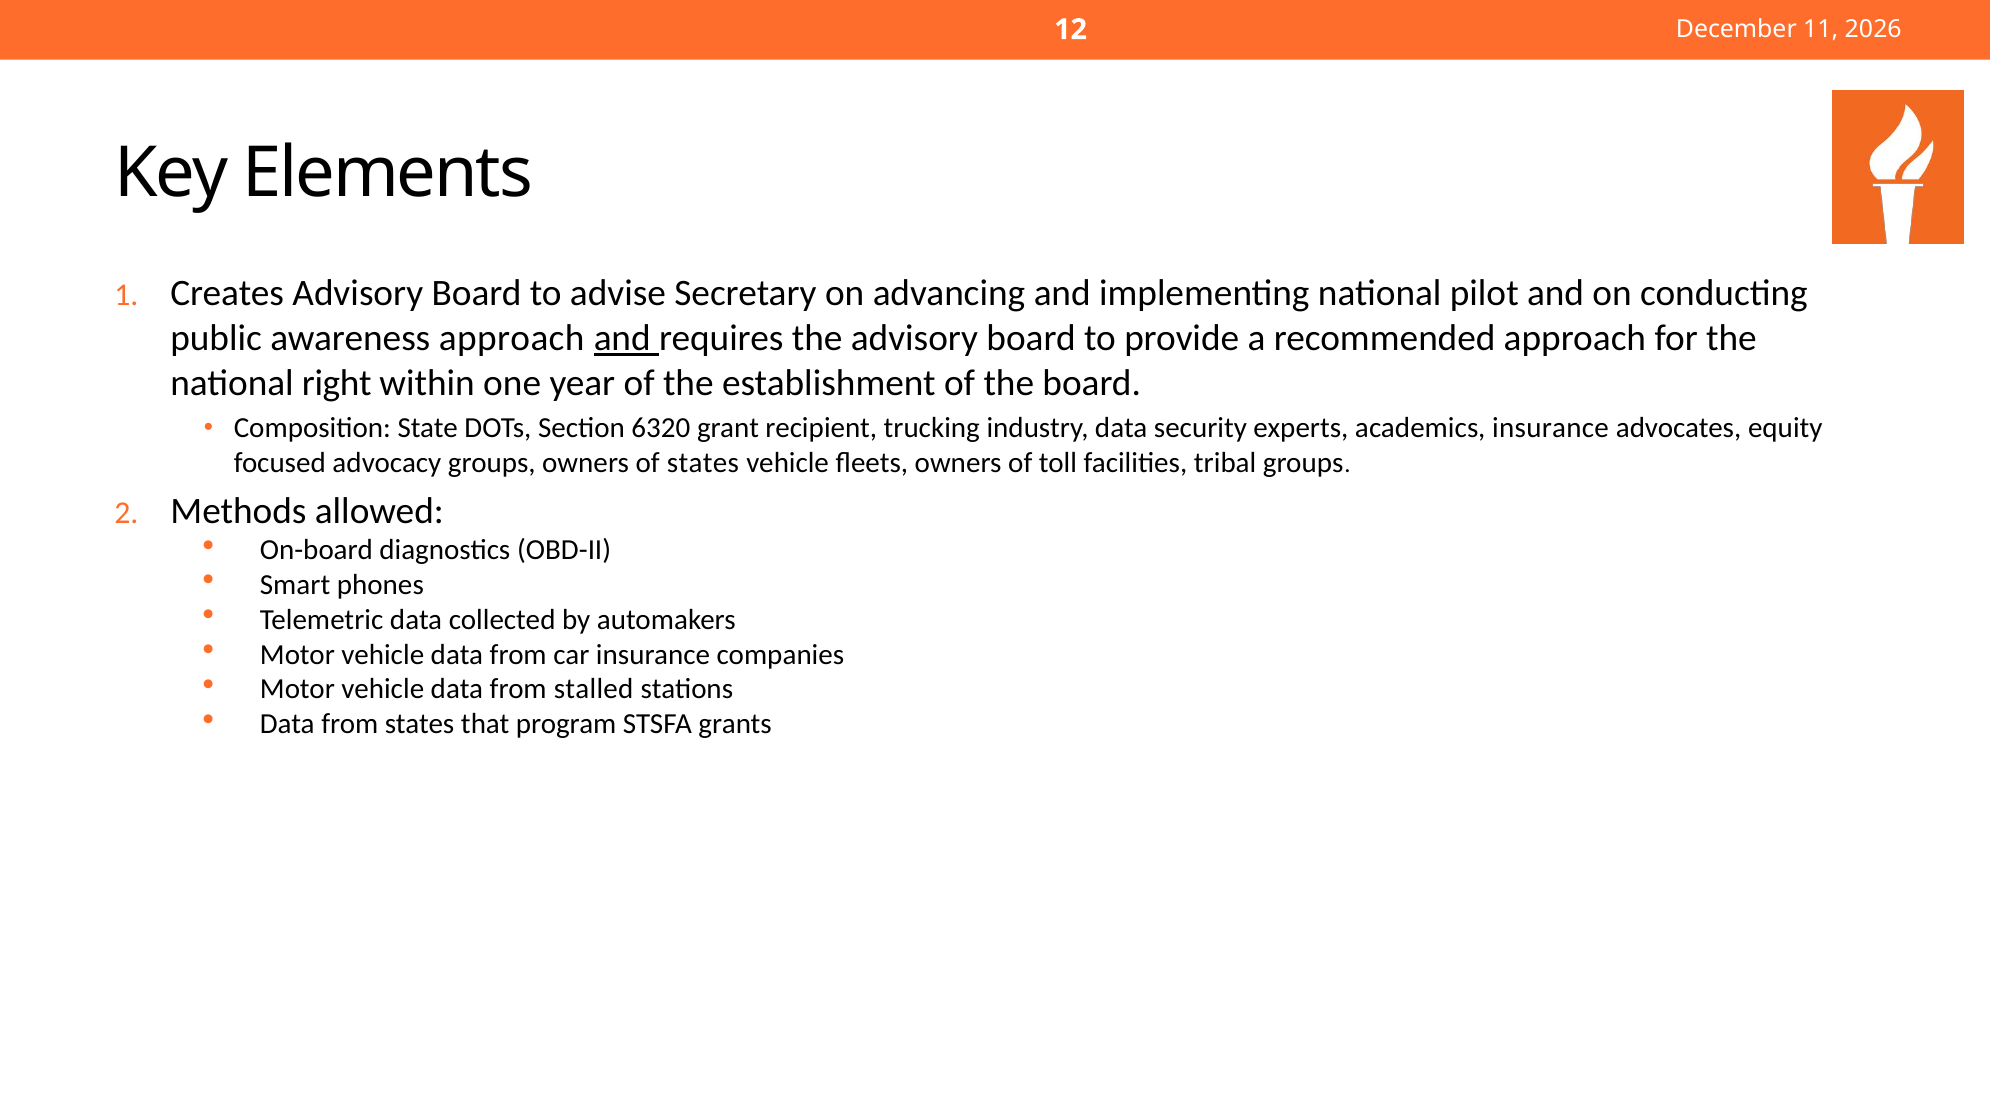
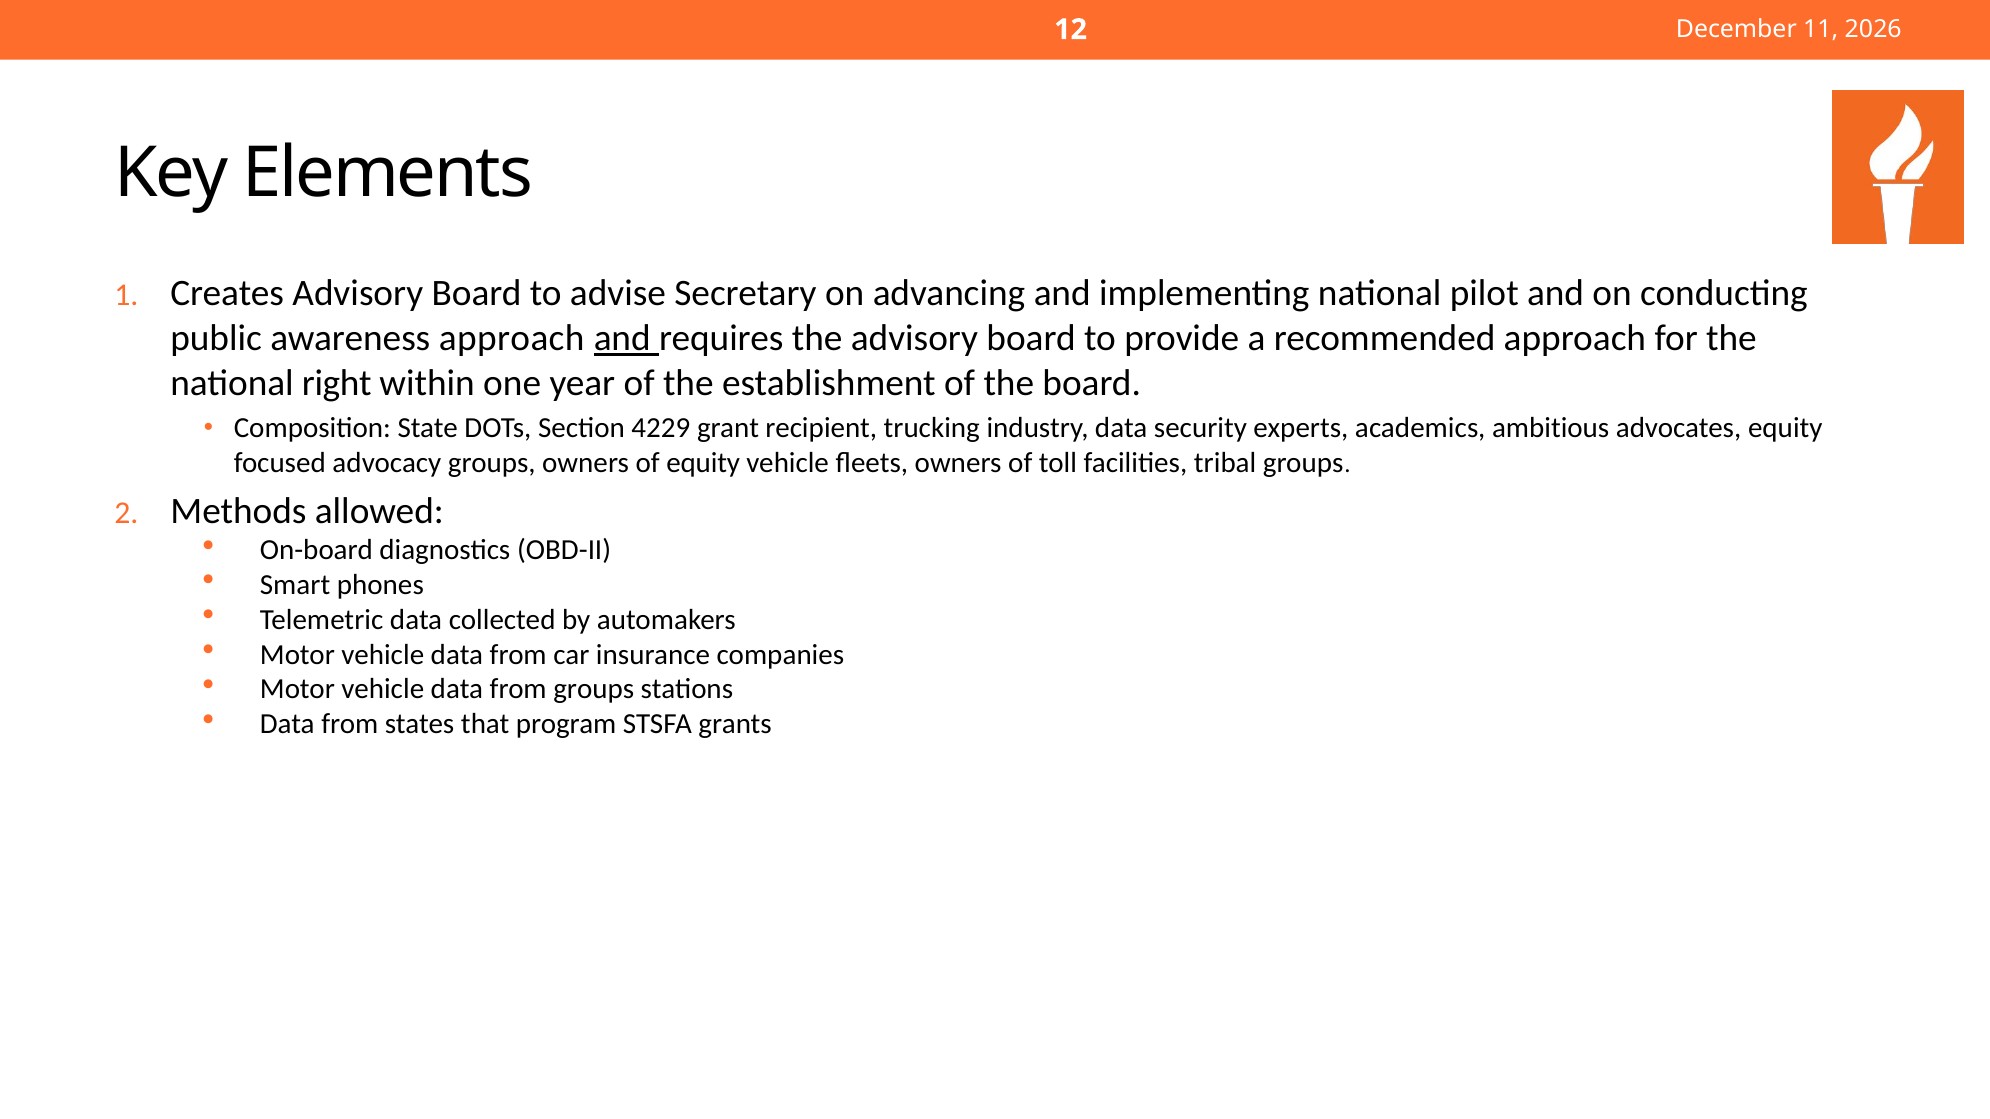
6320: 6320 -> 4229
academics insurance: insurance -> ambitious
of states: states -> equity
from stalled: stalled -> groups
